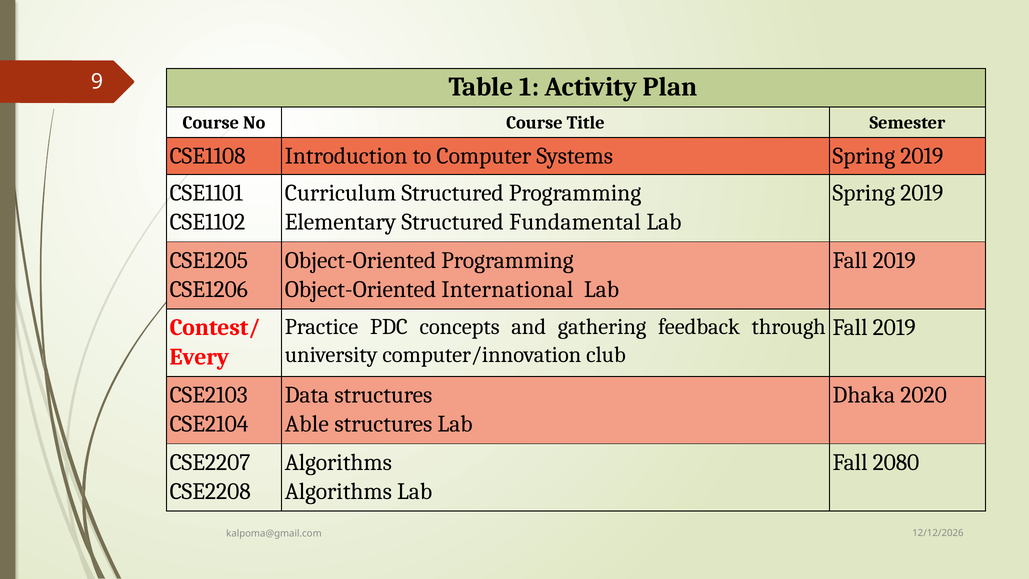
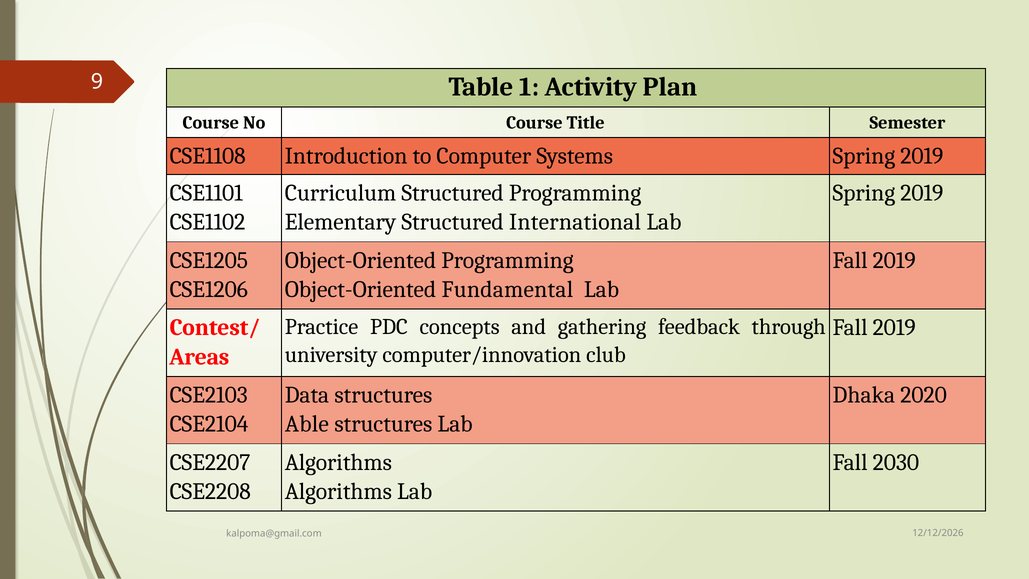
Fundamental: Fundamental -> International
International: International -> Fundamental
Every: Every -> Areas
2080: 2080 -> 2030
